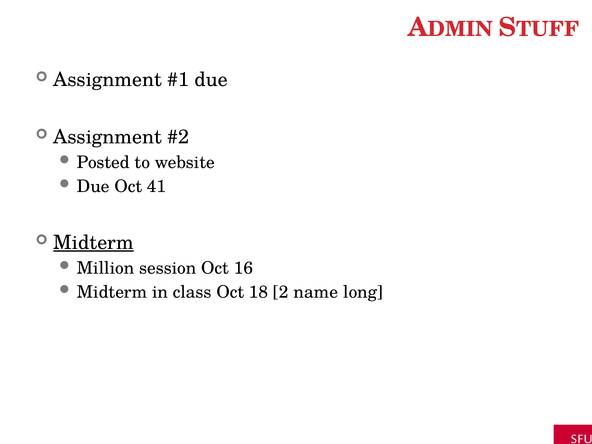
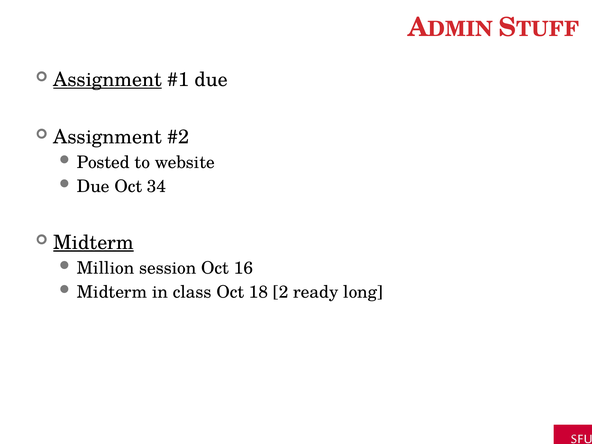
Assignment at (108, 80) underline: none -> present
41: 41 -> 34
name: name -> ready
